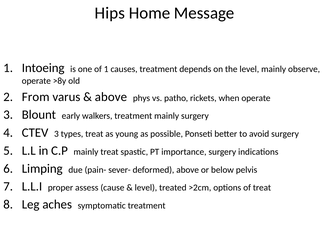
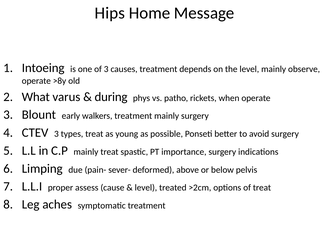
of 1: 1 -> 3
From: From -> What
above at (111, 97): above -> during
